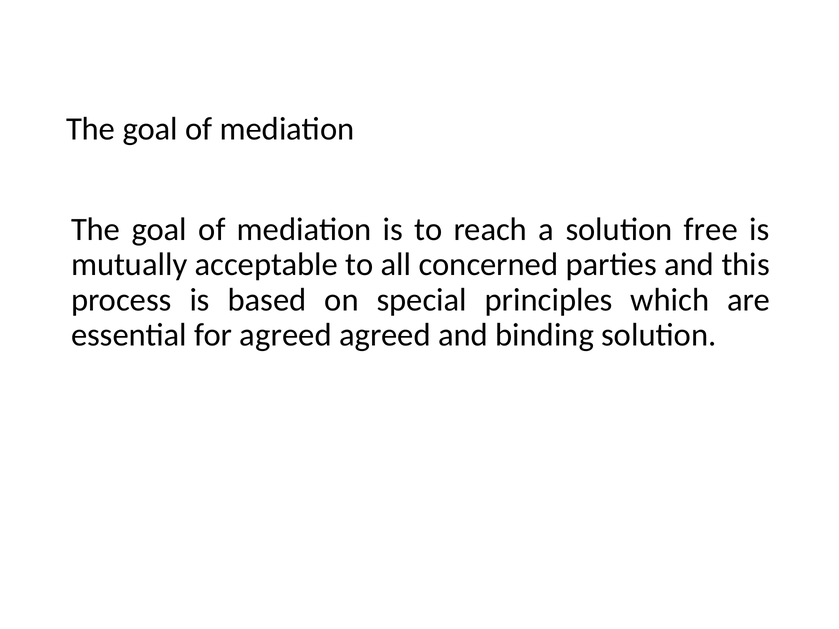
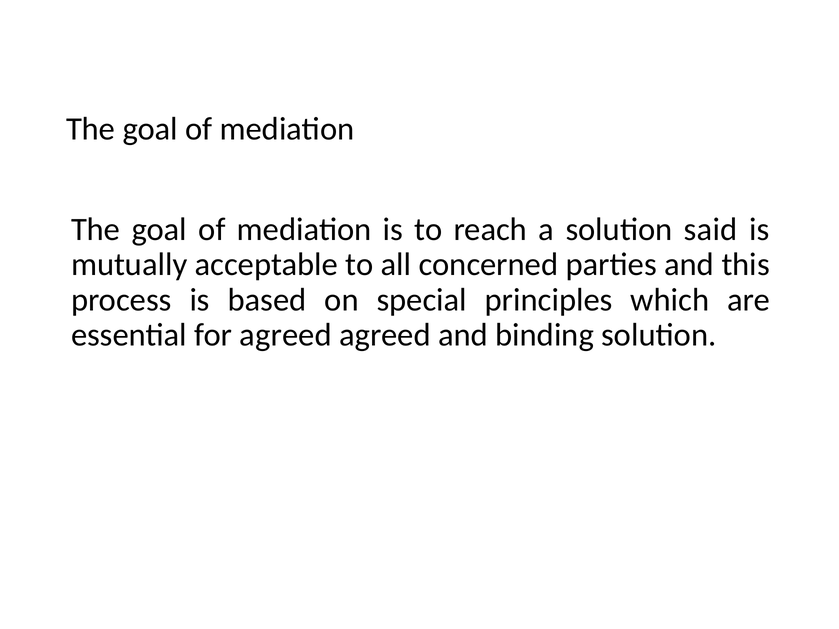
free: free -> said
